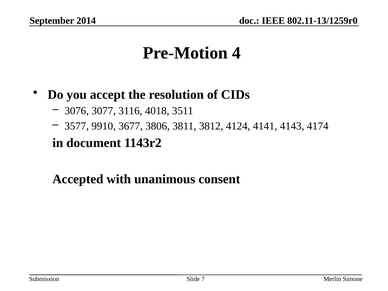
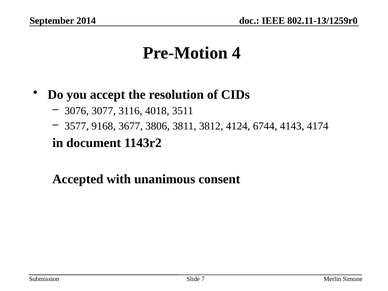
9910: 9910 -> 9168
4141: 4141 -> 6744
